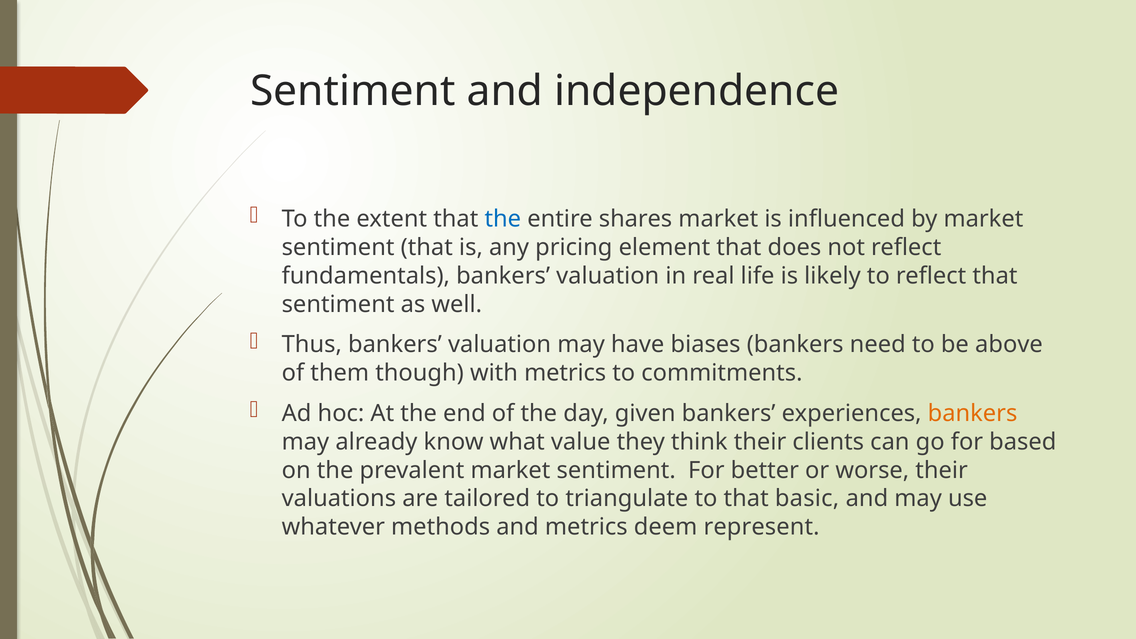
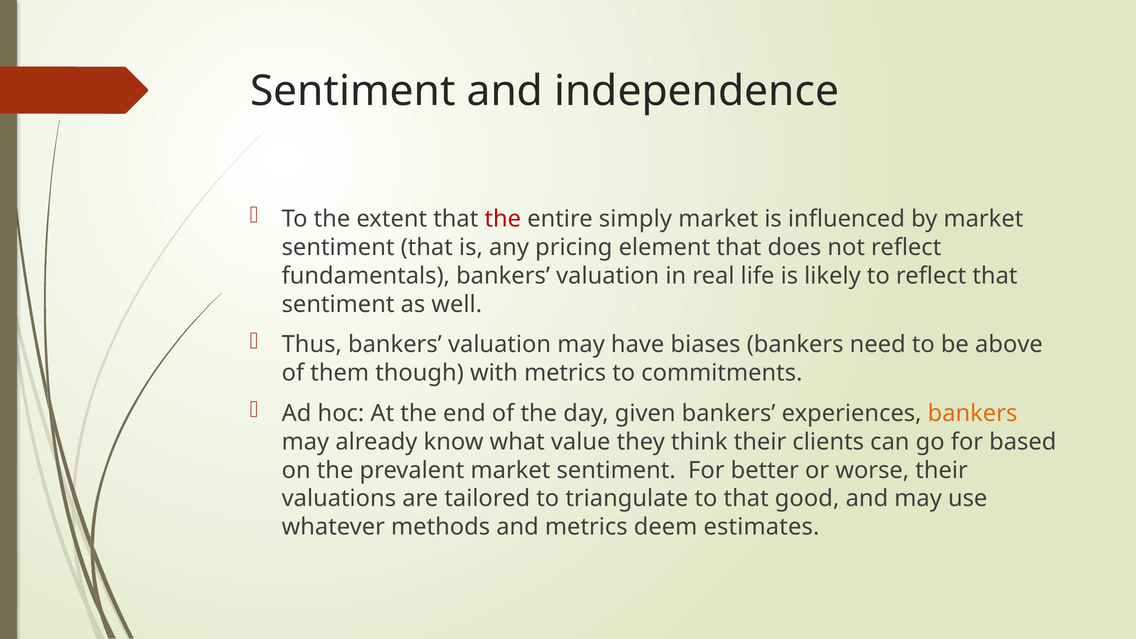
the at (503, 219) colour: blue -> red
shares: shares -> simply
basic: basic -> good
represent: represent -> estimates
